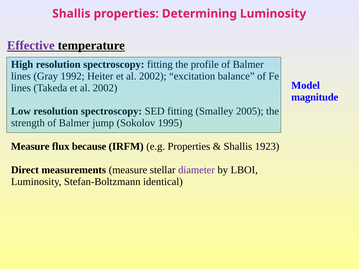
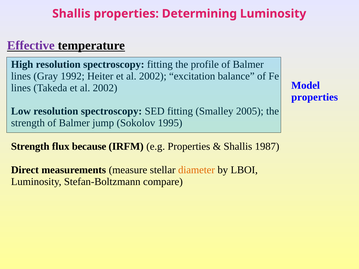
magnitude at (315, 97): magnitude -> properties
Measure at (30, 147): Measure -> Strength
1923: 1923 -> 1987
diameter colour: purple -> orange
identical: identical -> compare
